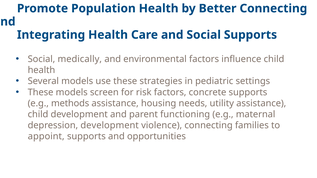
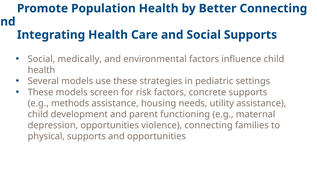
depression development: development -> opportunities
appoint: appoint -> physical
